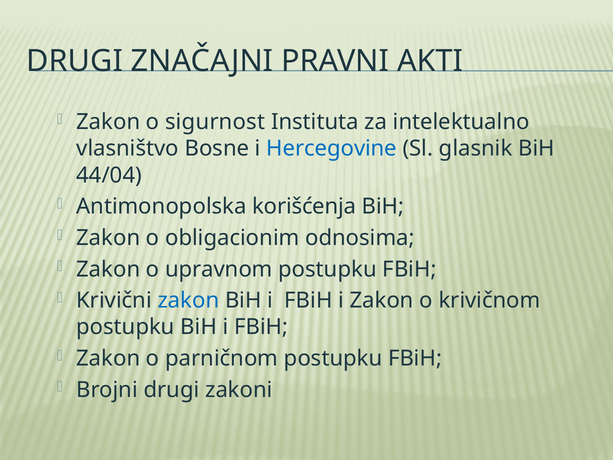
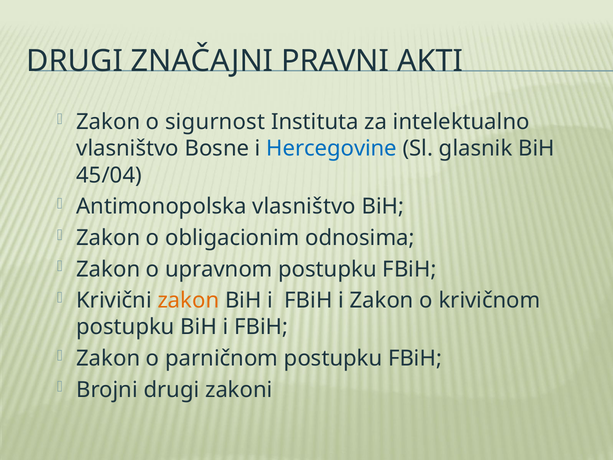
44/04: 44/04 -> 45/04
Antimonopolska korišćenja: korišćenja -> vlasništvo
zakon at (188, 300) colour: blue -> orange
